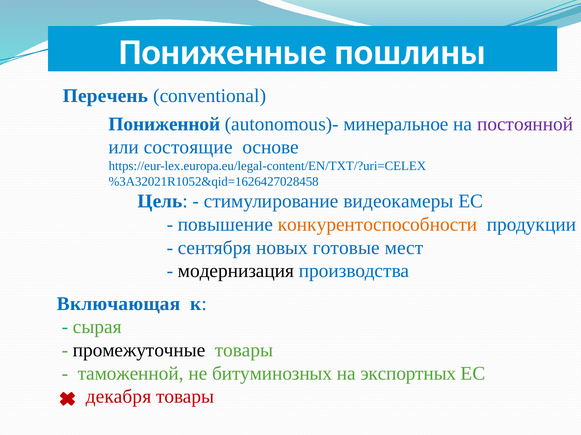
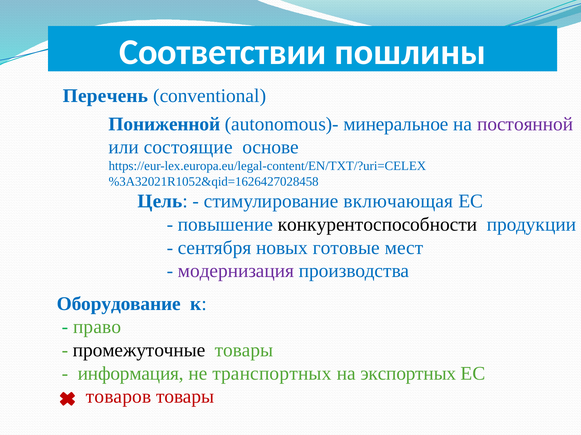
Пониженные: Пониженные -> Соответствии
видеокамеры: видеокамеры -> включающая
конкурентоспособности colour: orange -> black
модернизация colour: black -> purple
Включающая: Включающая -> Оборудование
сырая: сырая -> право
таможенной: таможенной -> информация
битуминозных: битуминозных -> транспортных
декабря: декабря -> товаров
